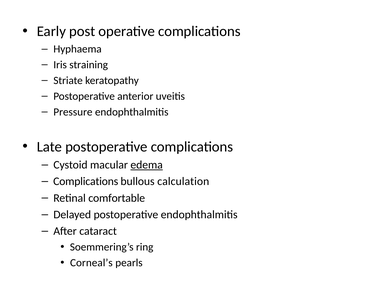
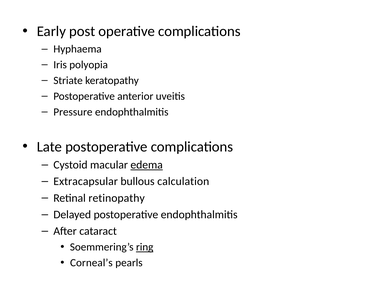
straining: straining -> polyopia
Complications at (86, 182): Complications -> Extracapsular
comfortable: comfortable -> retinopathy
ring underline: none -> present
